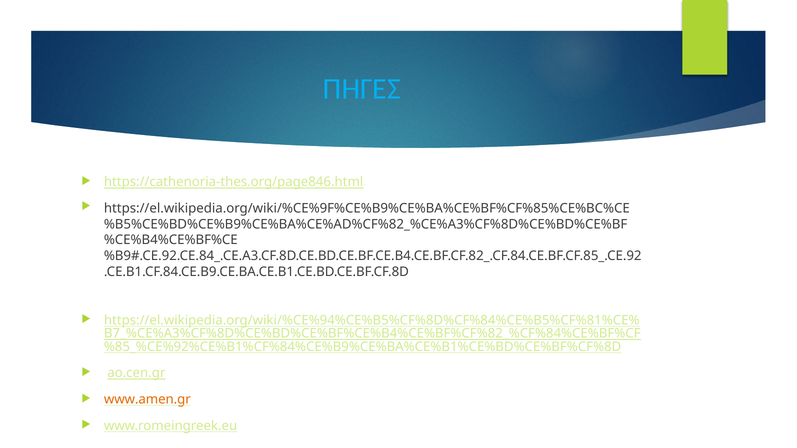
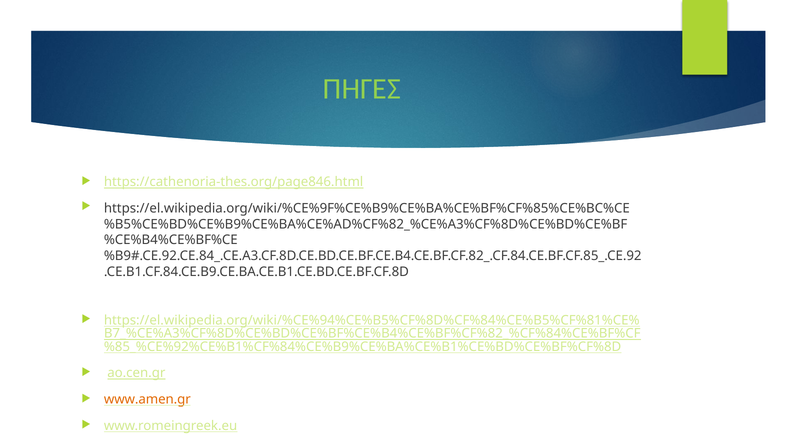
ΠΗΓΕΣ colour: light blue -> light green
